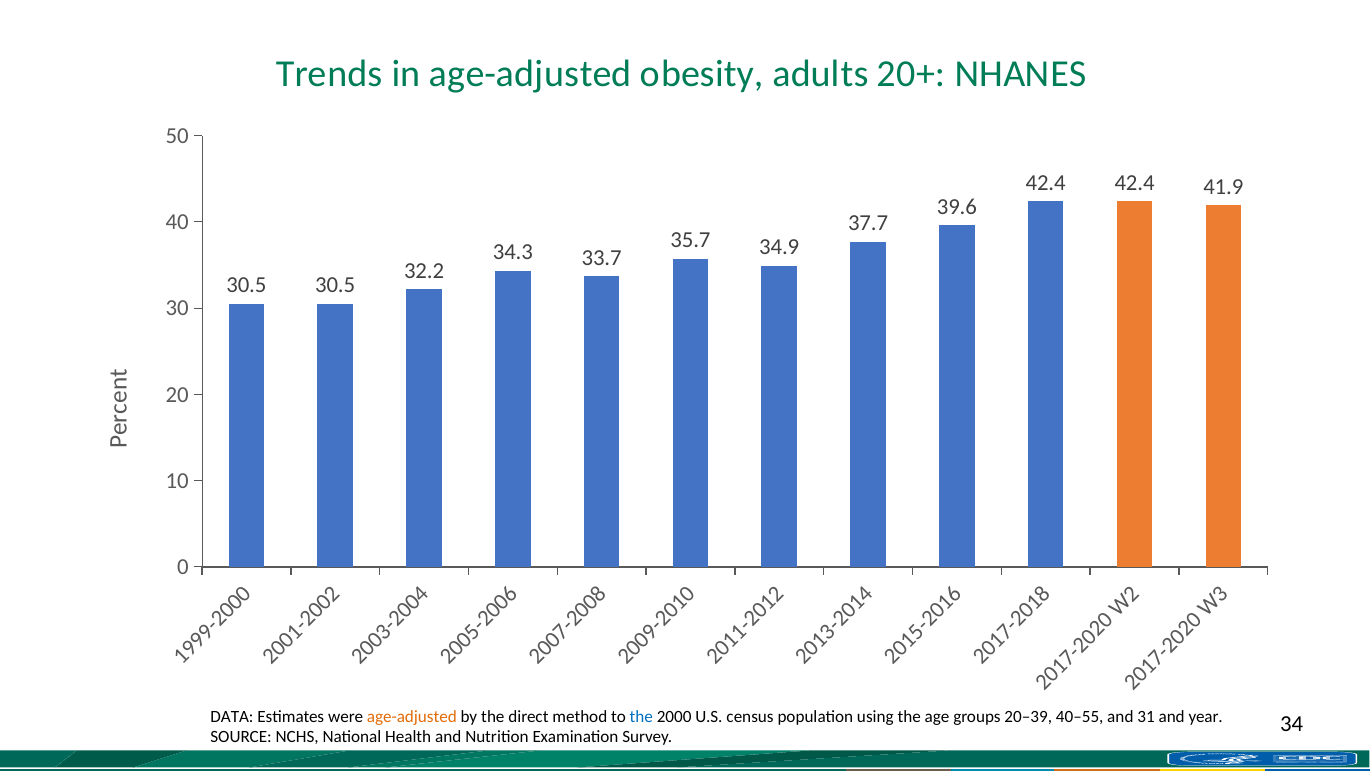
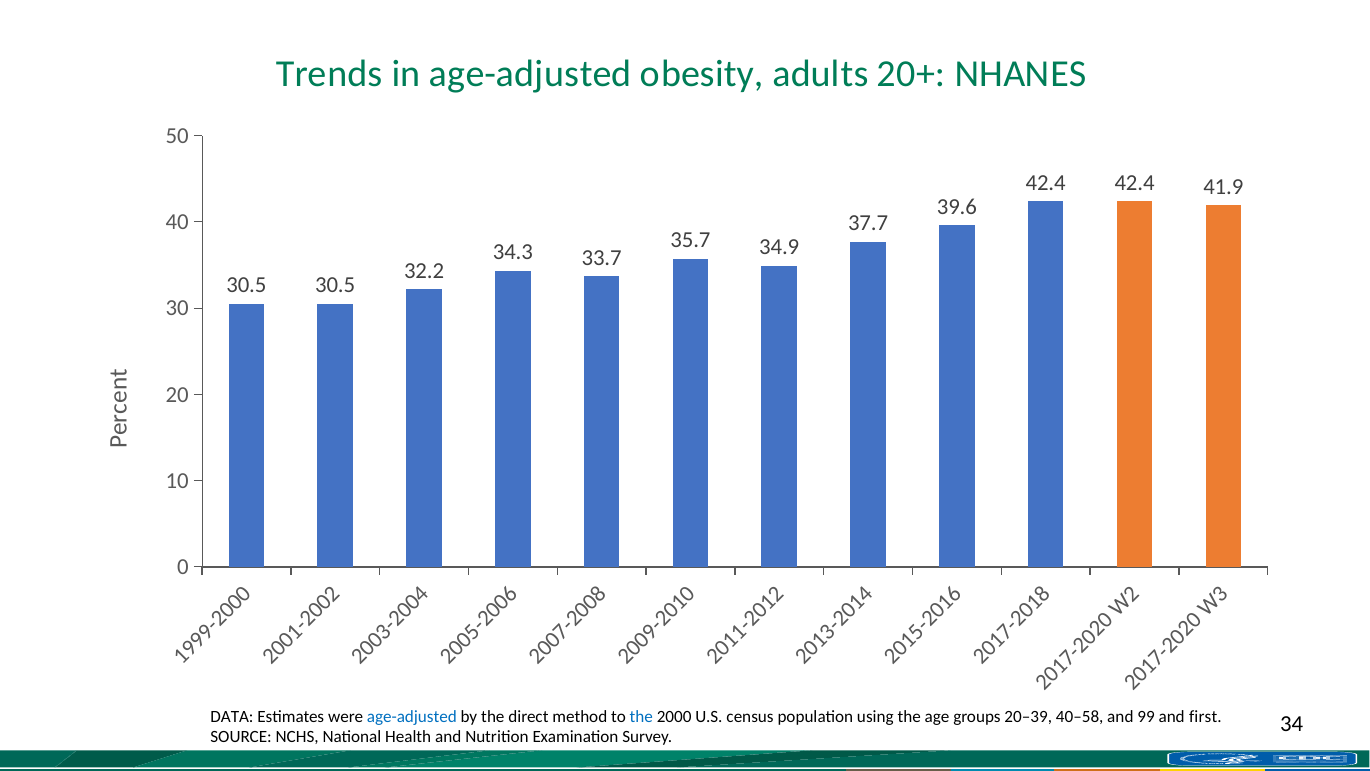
age-adjusted at (412, 716) colour: orange -> blue
40–55: 40–55 -> 40–58
31: 31 -> 99
year: year -> first
